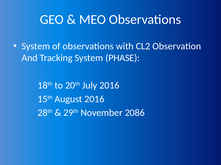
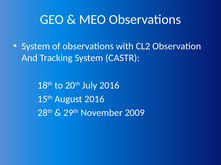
PHASE: PHASE -> CASTR
2086: 2086 -> 2009
